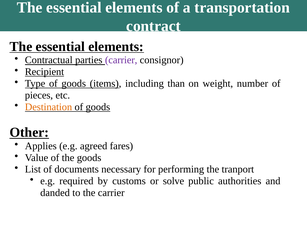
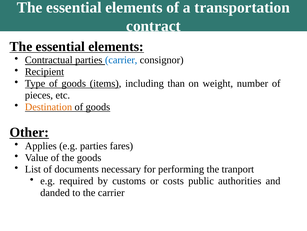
carrier at (121, 60) colour: purple -> blue
e.g agreed: agreed -> parties
solve: solve -> costs
